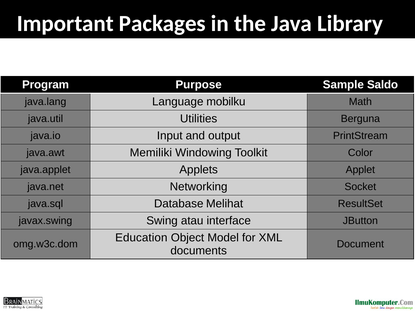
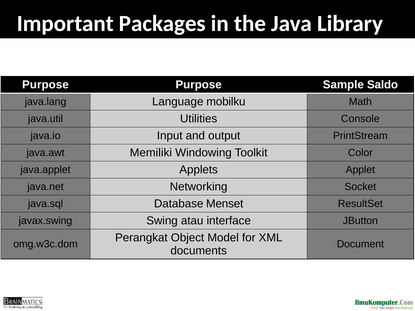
Program at (46, 85): Program -> Purpose
Berguna: Berguna -> Console
Melihat: Melihat -> Menset
Education: Education -> Perangkat
